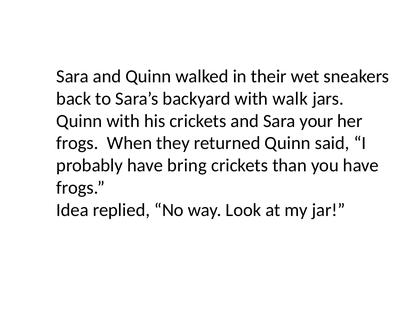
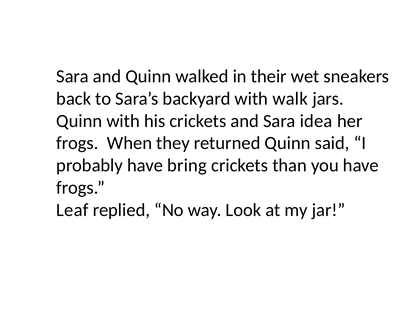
your: your -> idea
Idea: Idea -> Leaf
